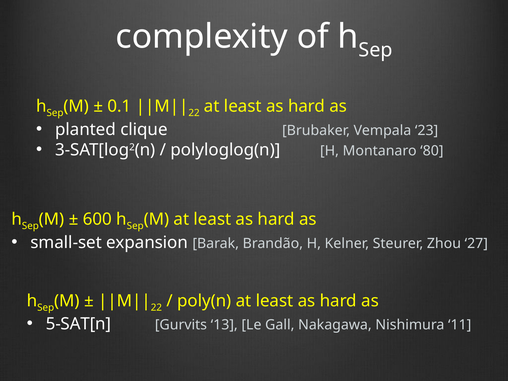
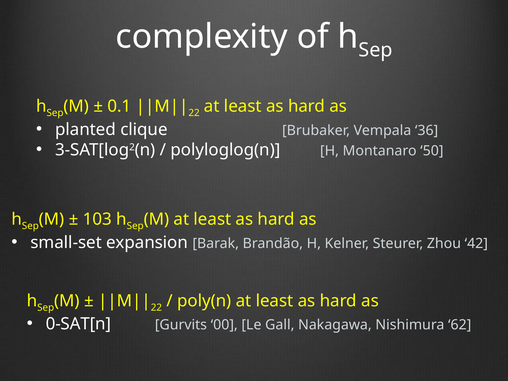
23: 23 -> 36
80: 80 -> 50
600: 600 -> 103
27: 27 -> 42
5-SAT[n: 5-SAT[n -> 0-SAT[n
13: 13 -> 00
11: 11 -> 62
